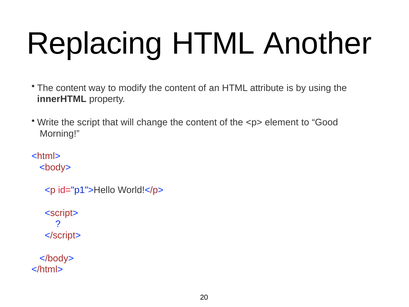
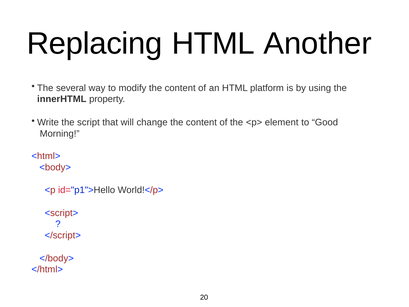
content at (71, 88): content -> several
attribute: attribute -> platform
